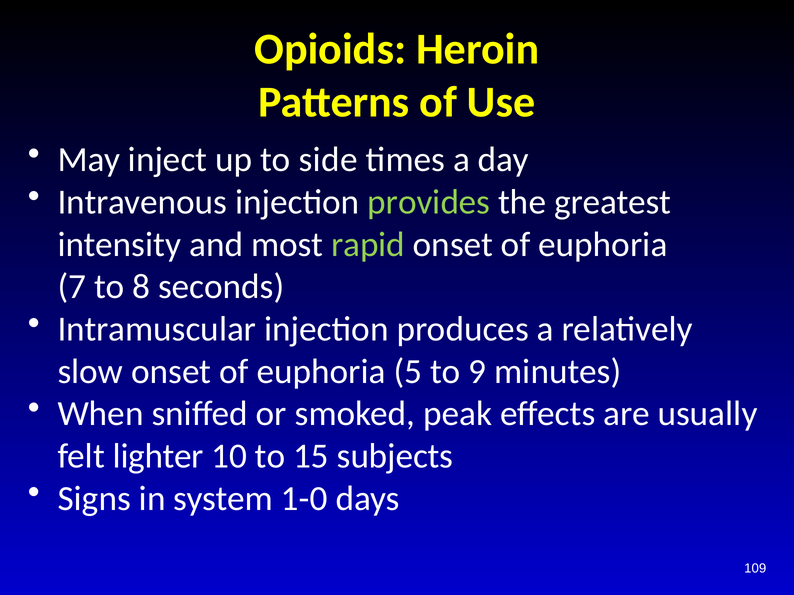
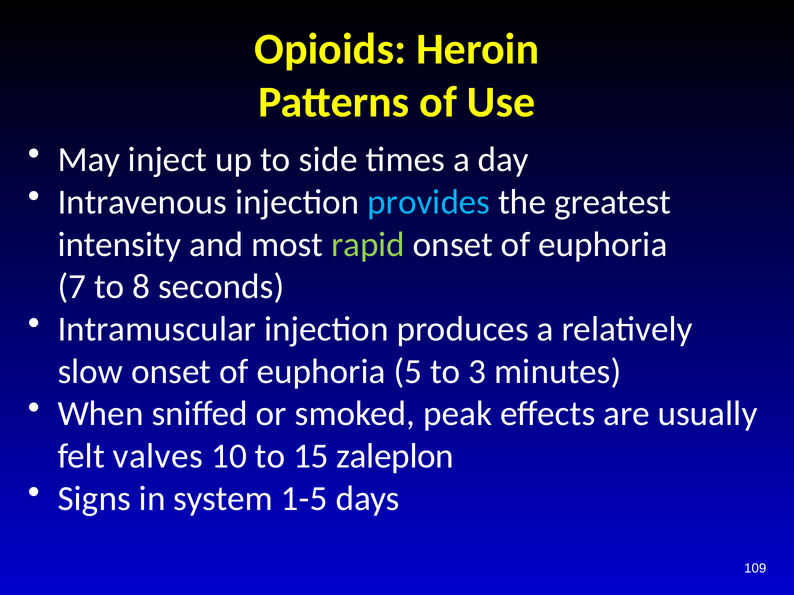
provides colour: light green -> light blue
9: 9 -> 3
lighter: lighter -> valves
subjects: subjects -> zaleplon
1-0: 1-0 -> 1-5
